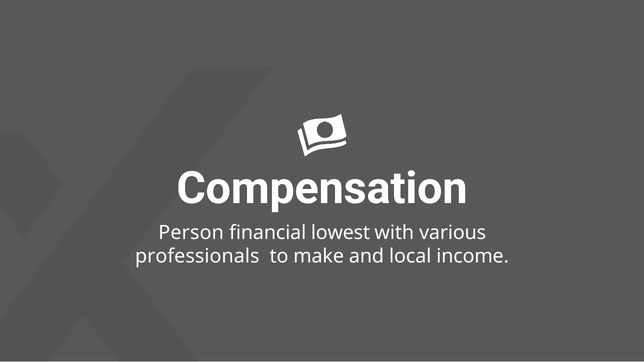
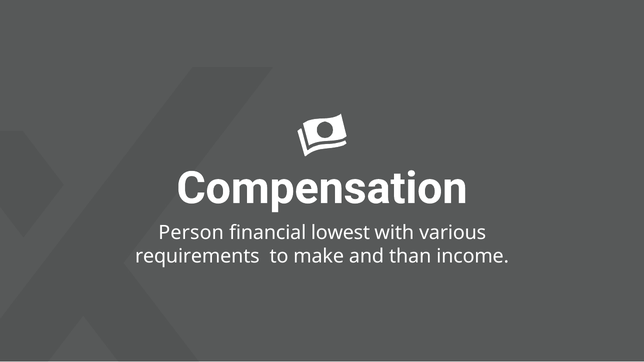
professionals: professionals -> requirements
local: local -> than
